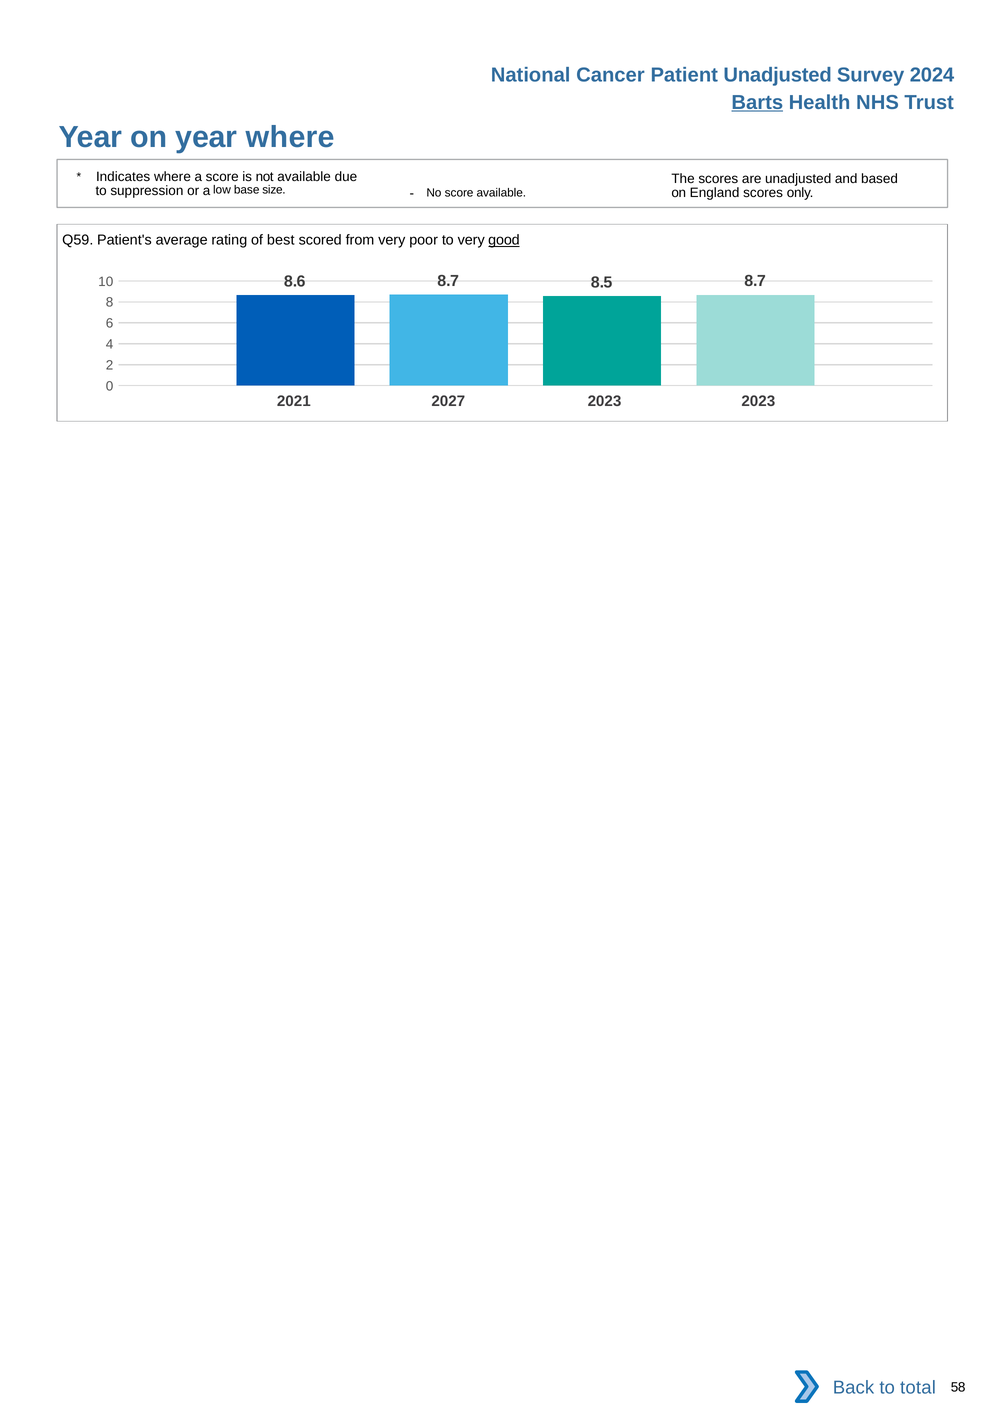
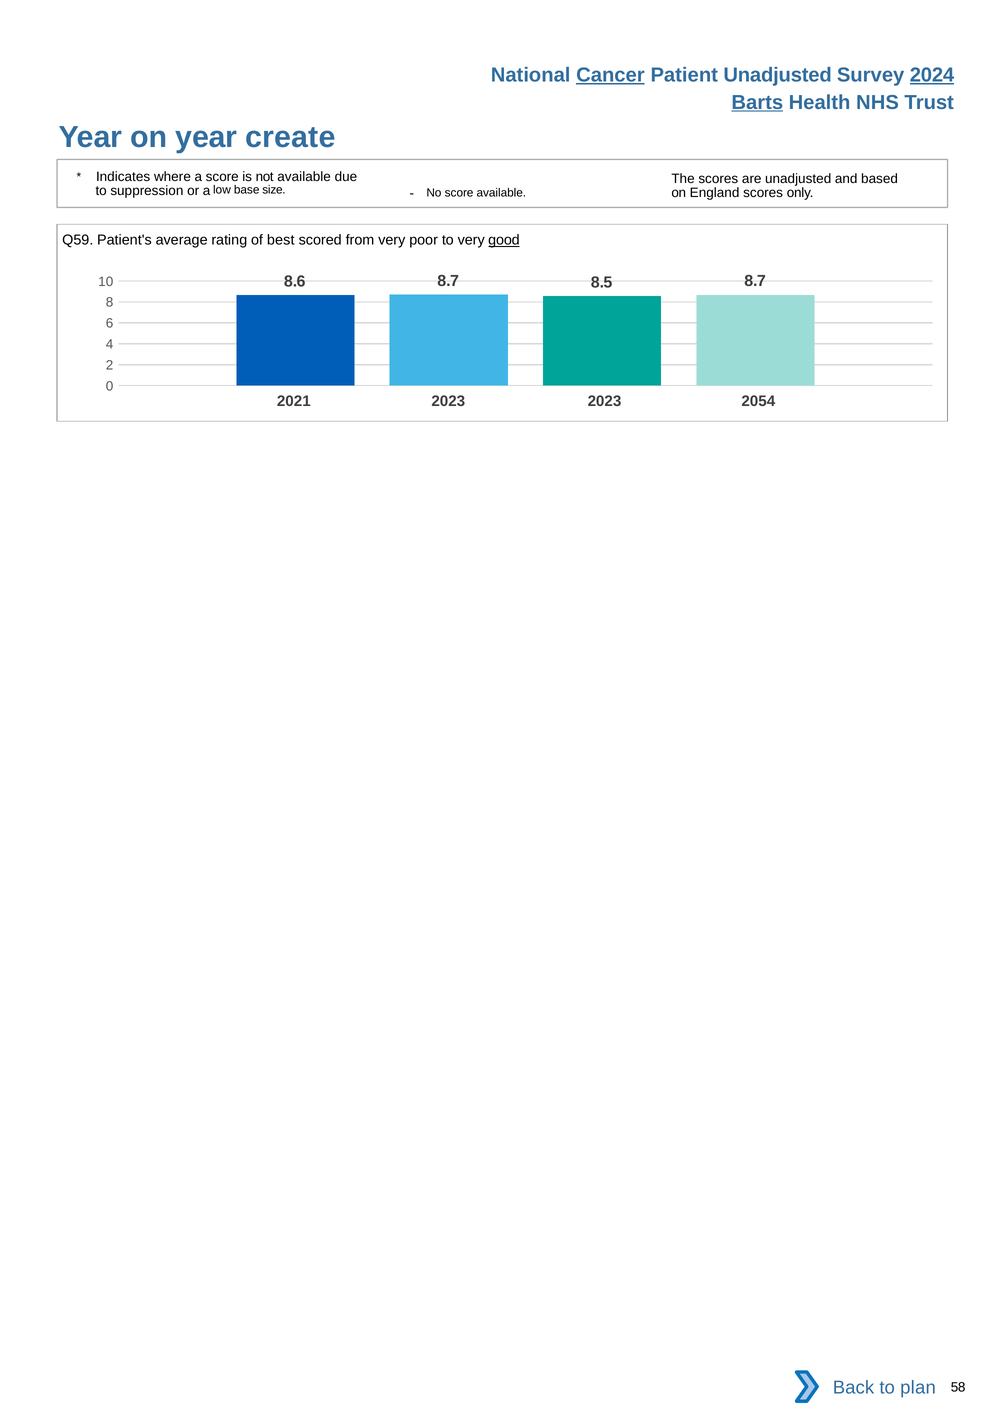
Cancer underline: none -> present
2024 underline: none -> present
year where: where -> create
2021 2027: 2027 -> 2023
2023 2023: 2023 -> 2054
total: total -> plan
